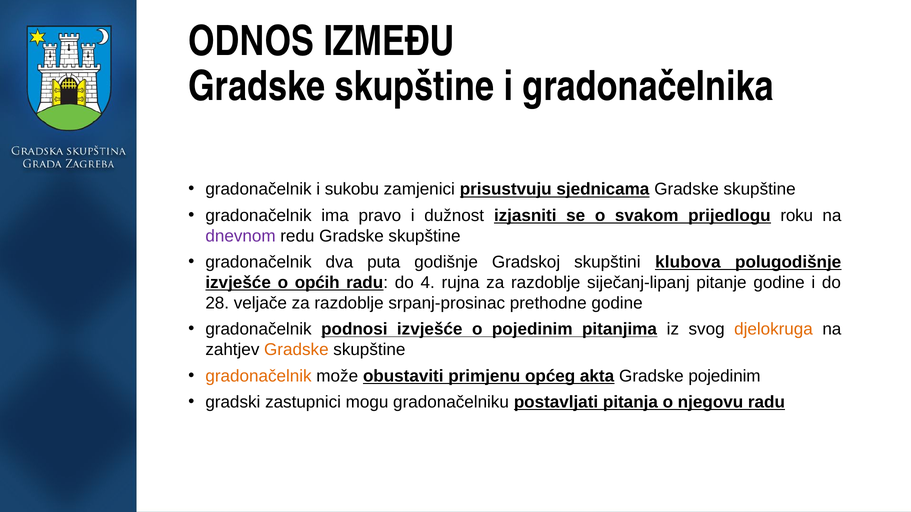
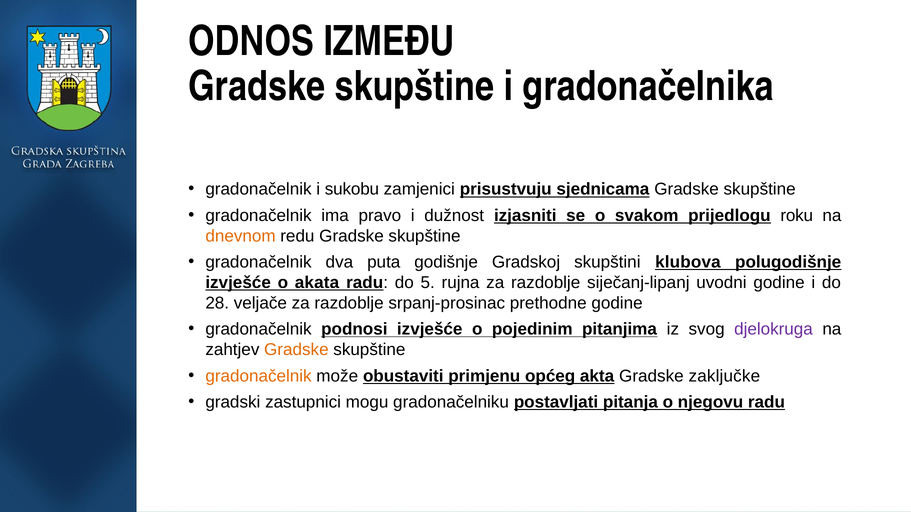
dnevnom colour: purple -> orange
općih: općih -> akata
4: 4 -> 5
pitanje: pitanje -> uvodni
djelokruga colour: orange -> purple
Gradske pojedinim: pojedinim -> zaključke
